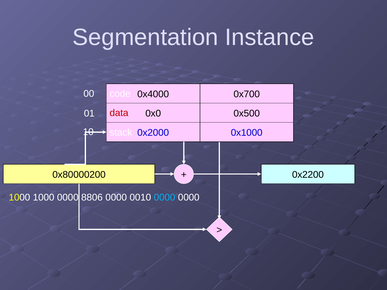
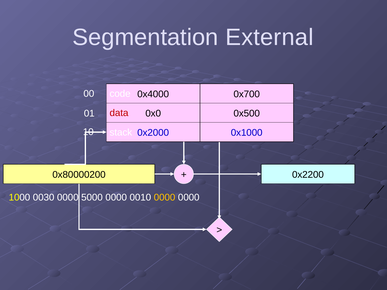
Instance: Instance -> External
1000 1000: 1000 -> 0030
8806: 8806 -> 5000
0000 at (165, 198) colour: light blue -> yellow
